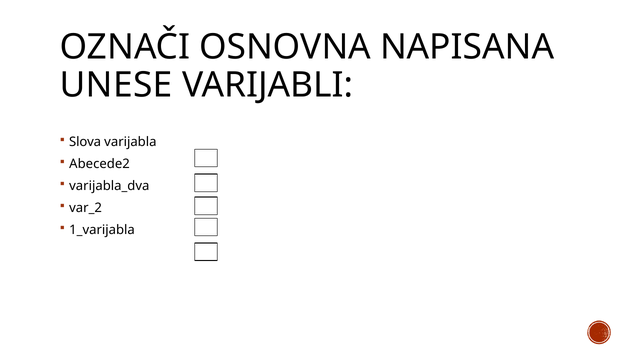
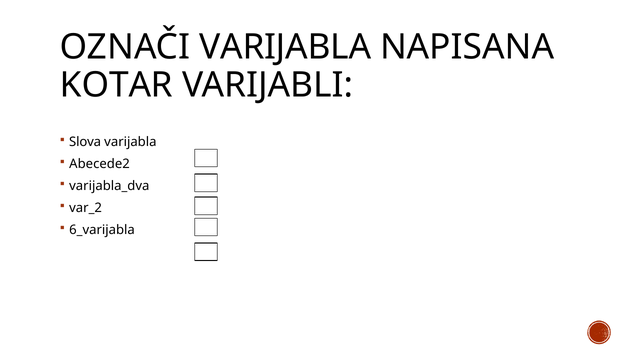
OZNAČI OSNOVNA: OSNOVNA -> VARIJABLA
UNESE: UNESE -> KOTAR
1_varijabla: 1_varijabla -> 6_varijabla
